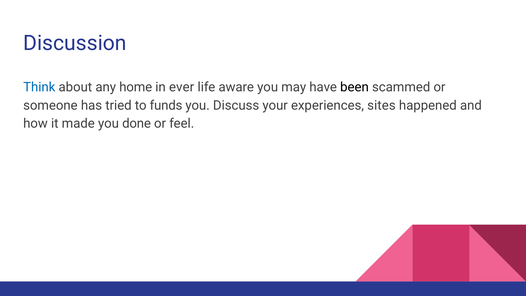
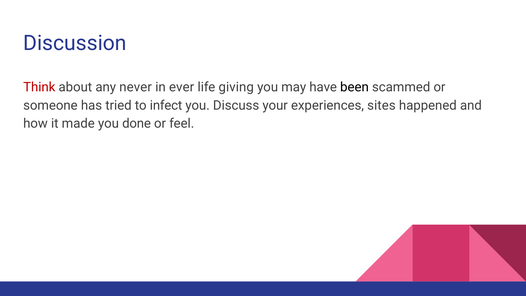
Think colour: blue -> red
home: home -> never
aware: aware -> giving
funds: funds -> infect
